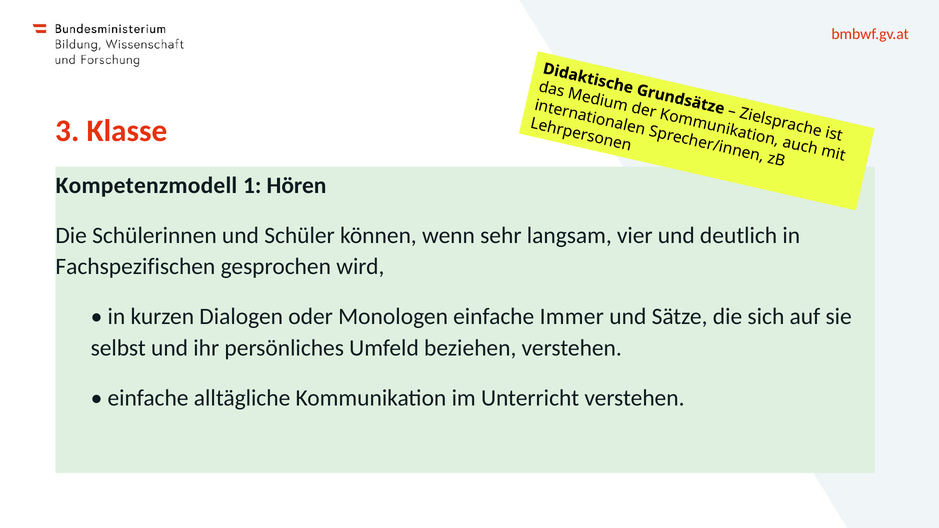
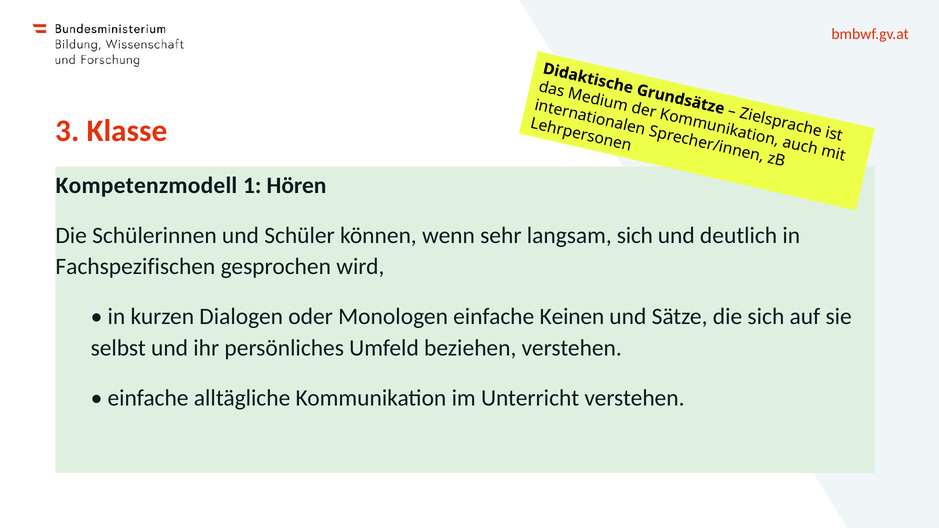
langsam vier: vier -> sich
Immer: Immer -> Keinen
